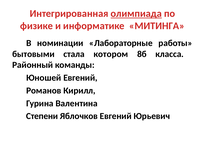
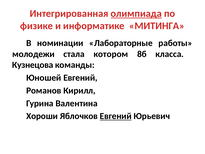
бытовыми: бытовыми -> молодежи
Районный: Районный -> Кузнецова
Степени: Степени -> Хороши
Евгений at (116, 116) underline: none -> present
